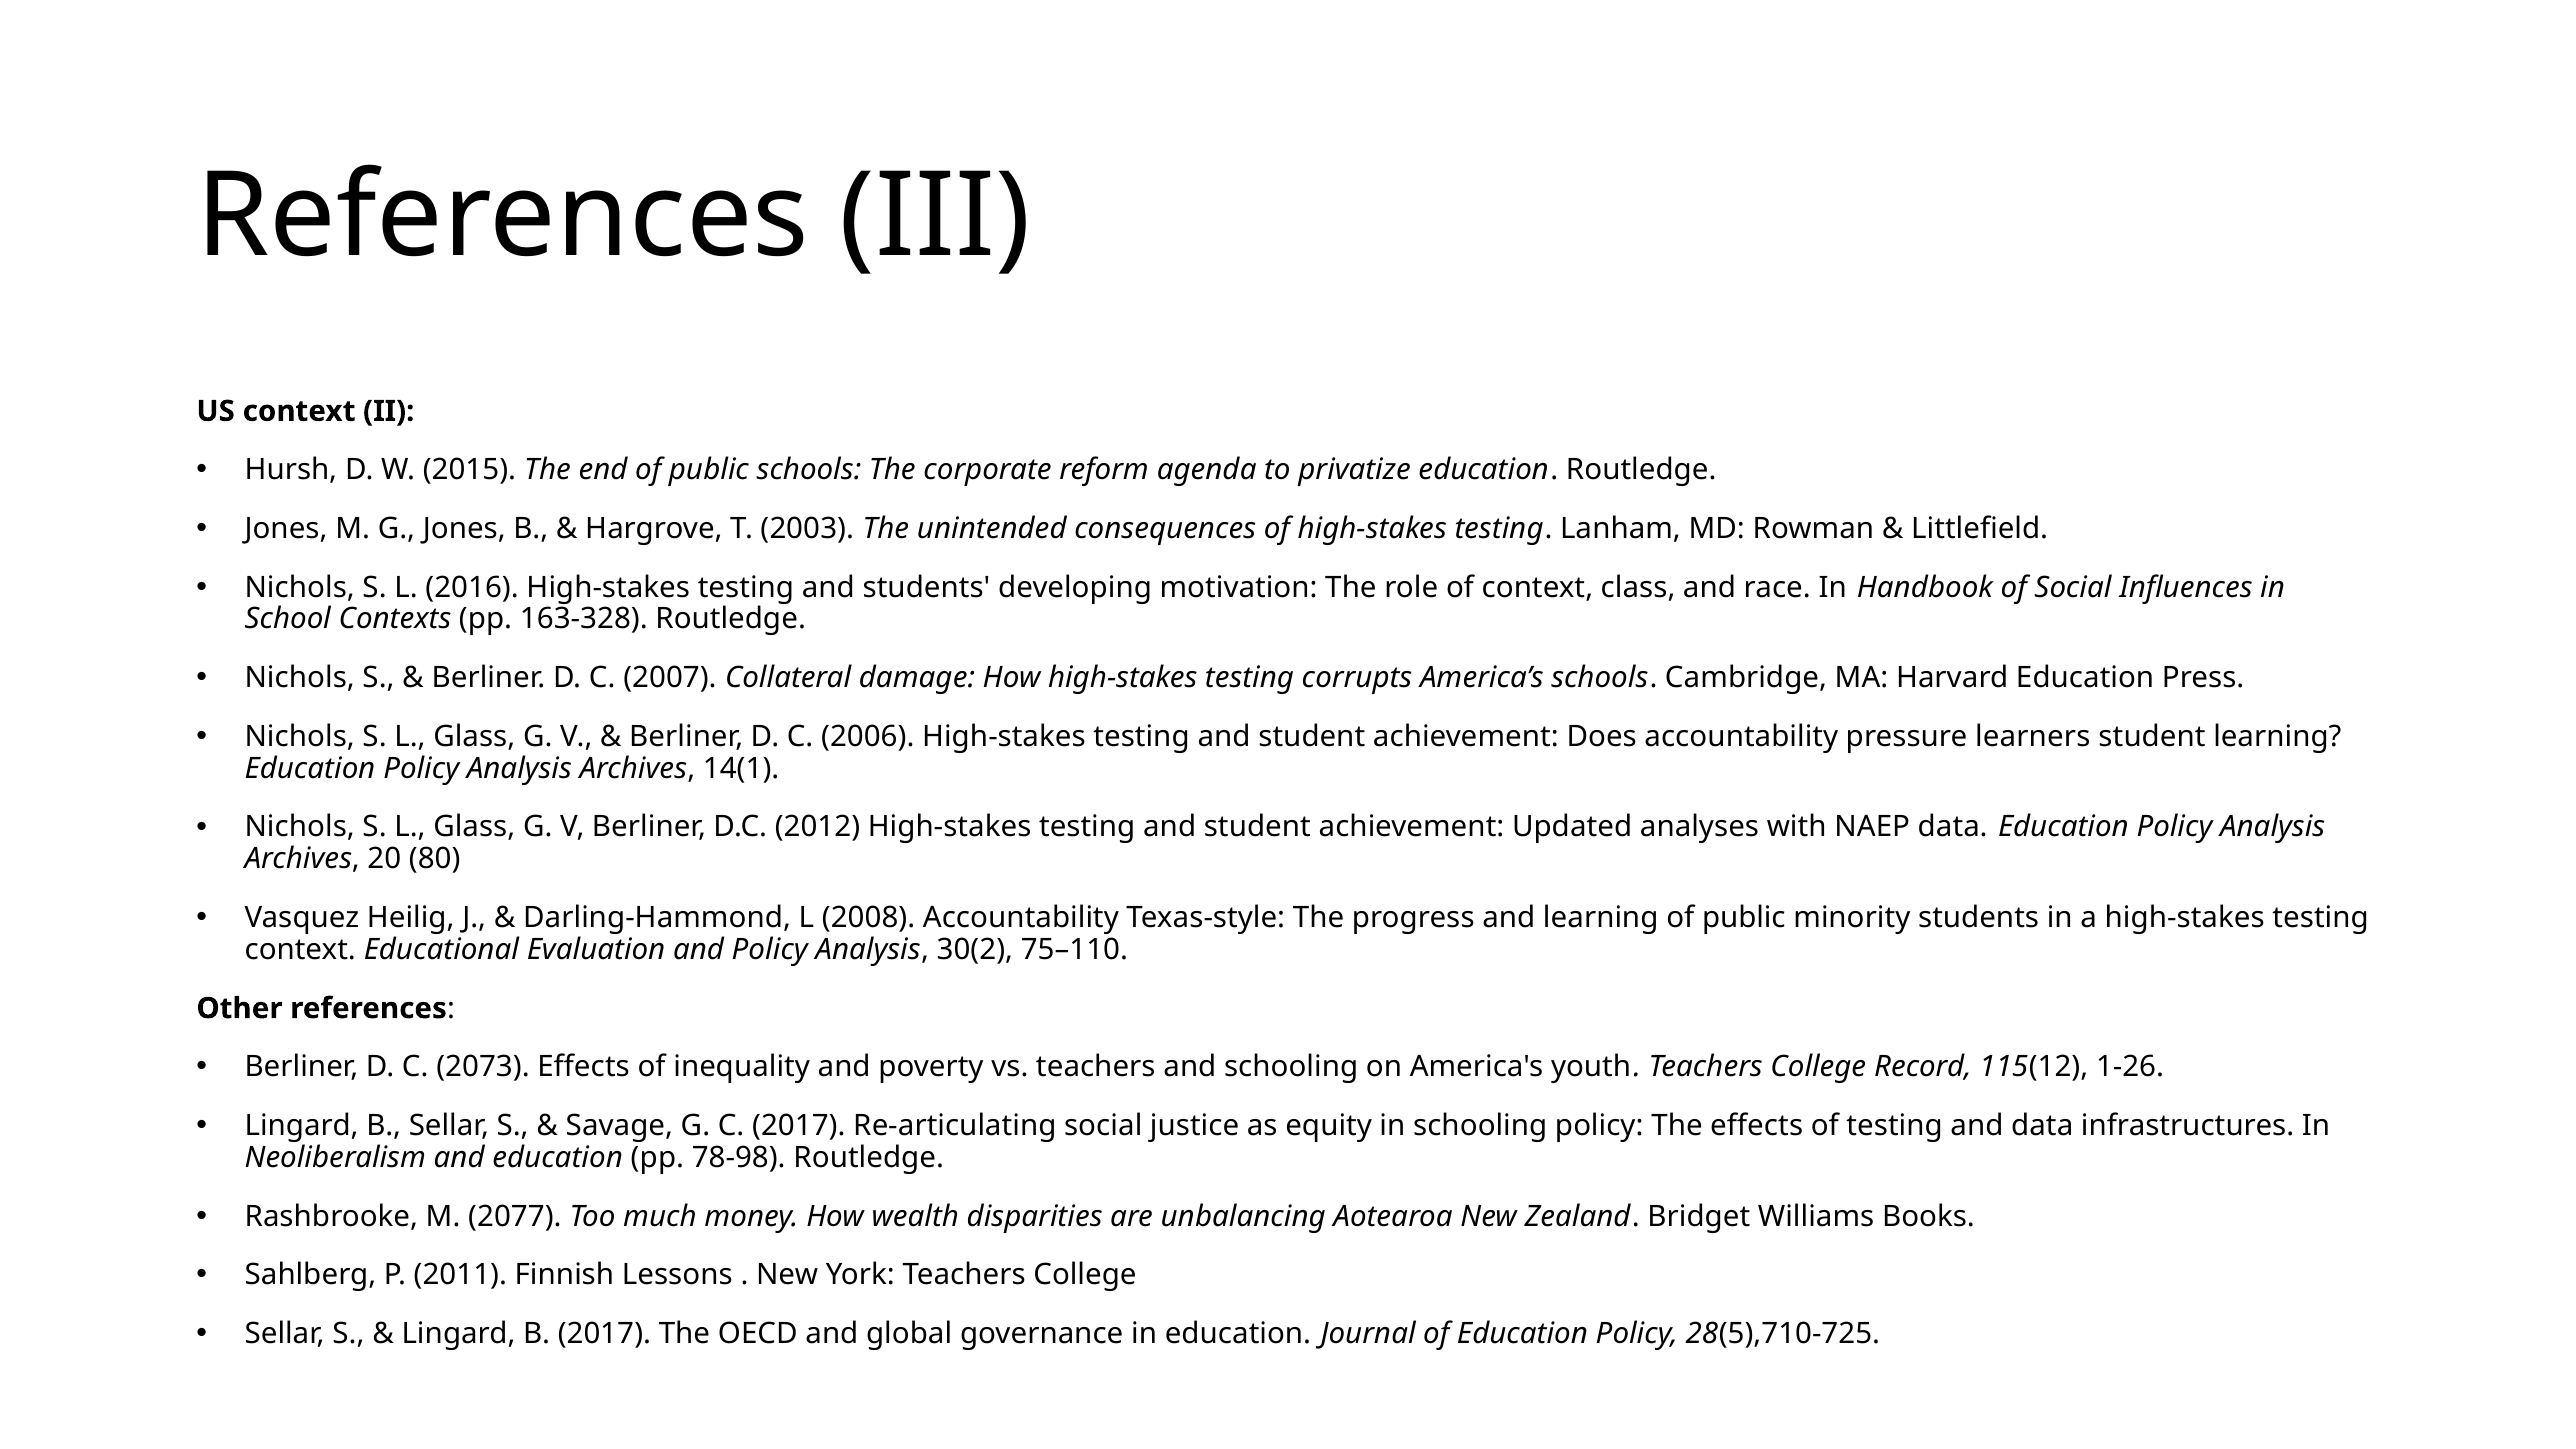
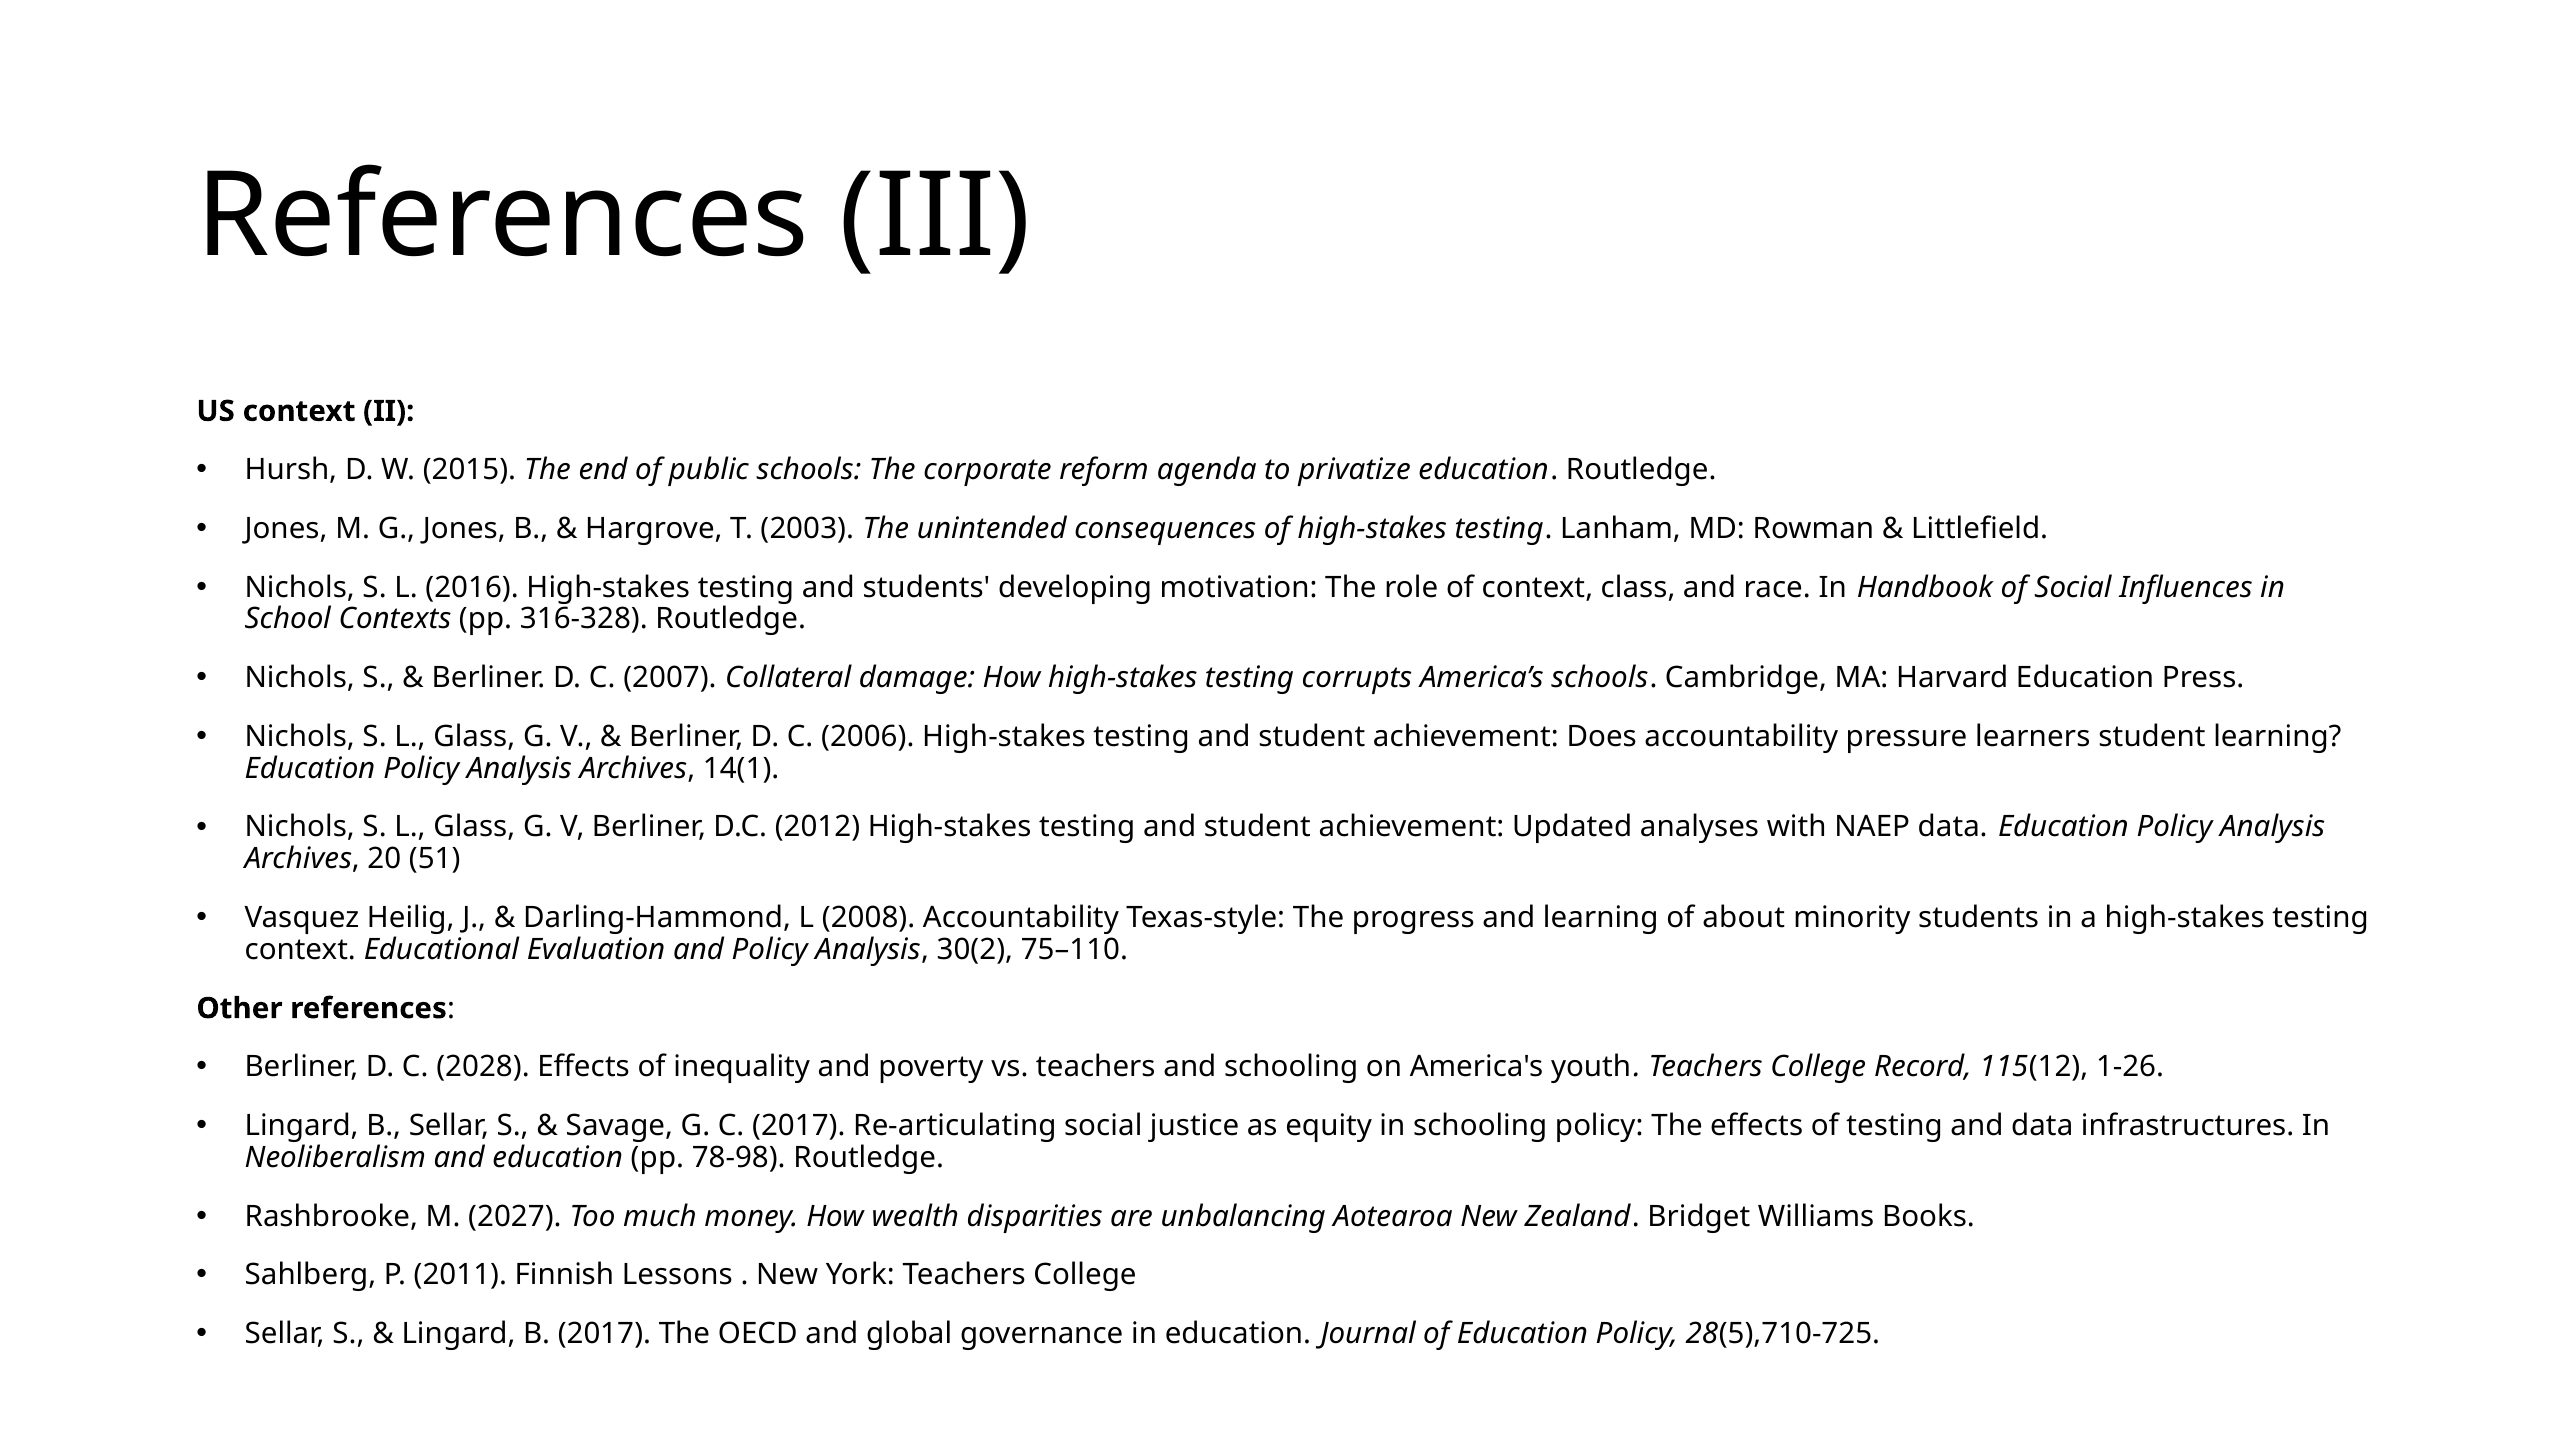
163-328: 163-328 -> 316-328
80: 80 -> 51
learning of public: public -> about
2073: 2073 -> 2028
2077: 2077 -> 2027
